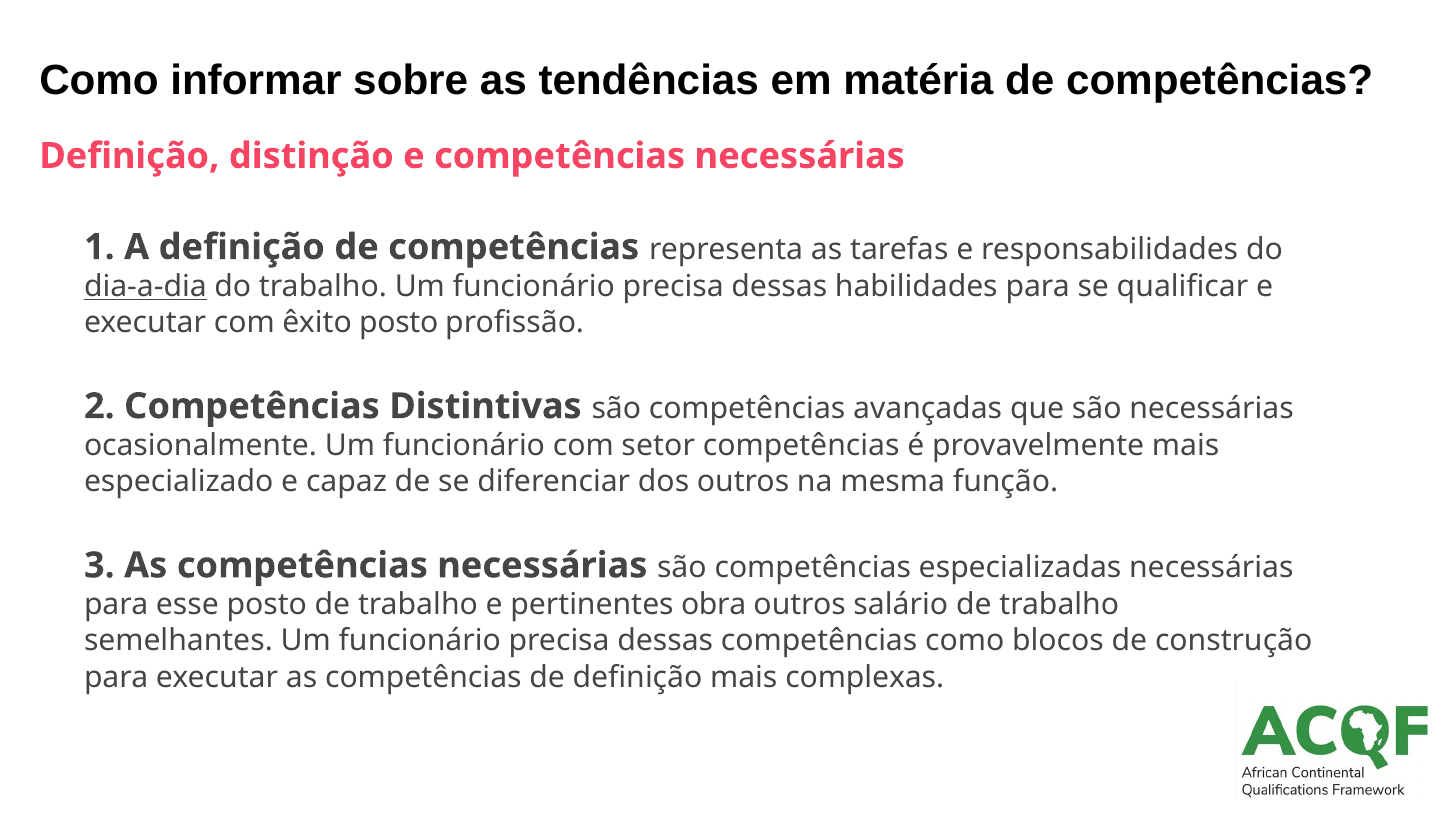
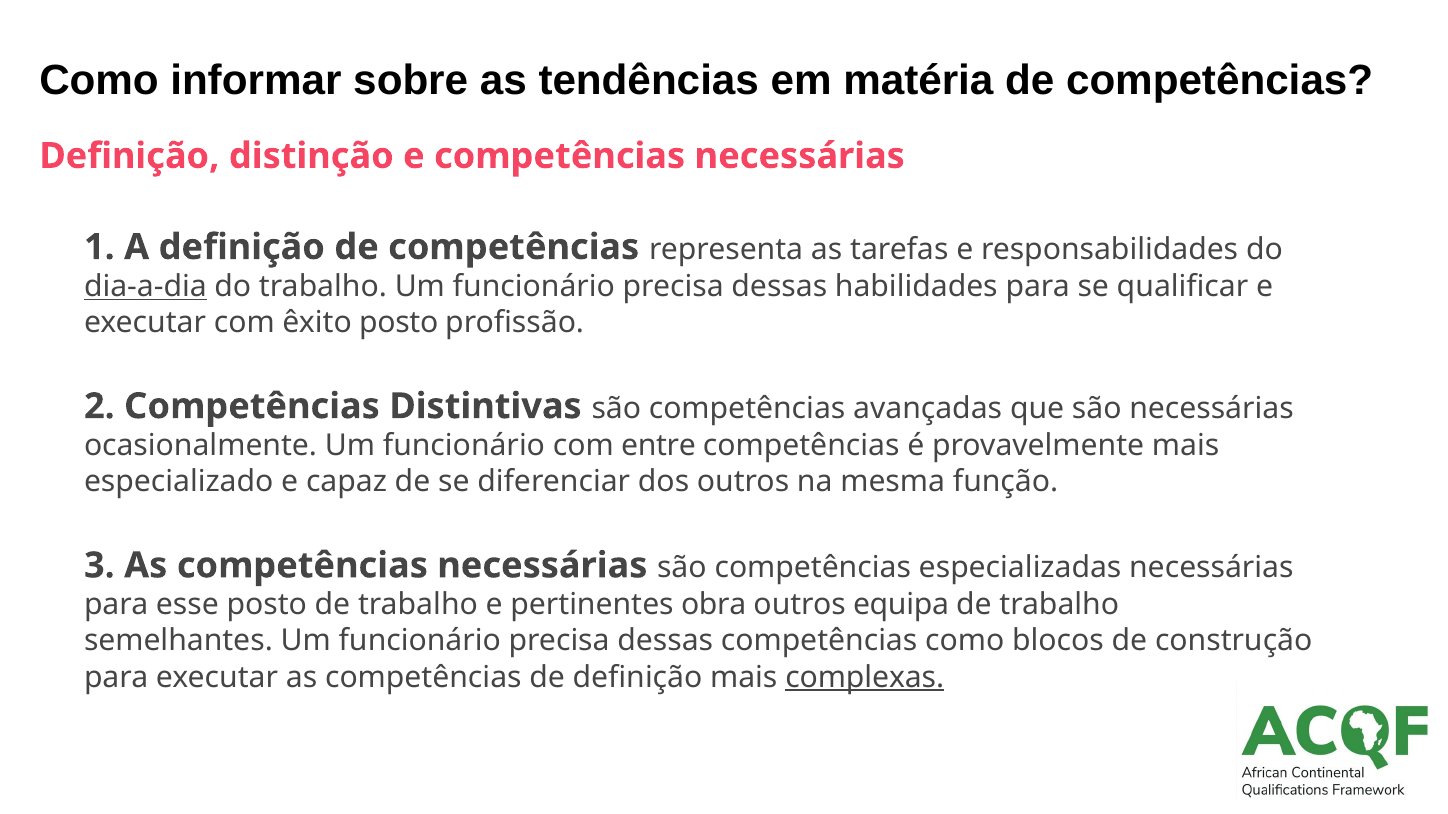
setor: setor -> entre
salário: salário -> equipa
complexas underline: none -> present
